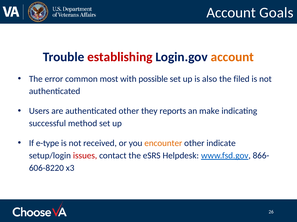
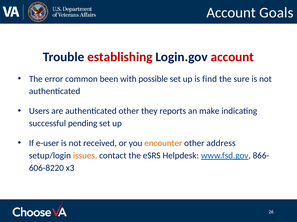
account at (232, 57) colour: orange -> red
most: most -> been
also: also -> find
filed: filed -> sure
method: method -> pending
e-type: e-type -> e-user
indicate: indicate -> address
issues colour: red -> orange
